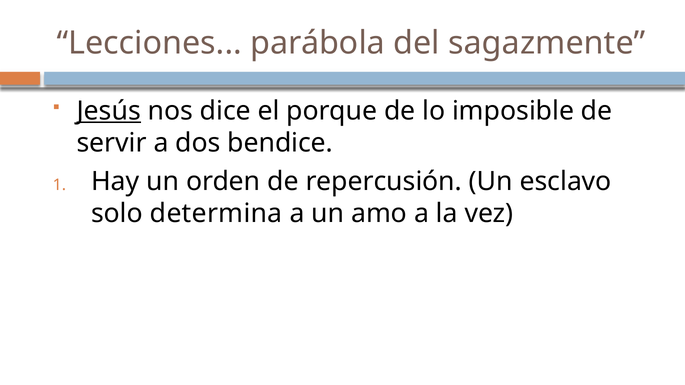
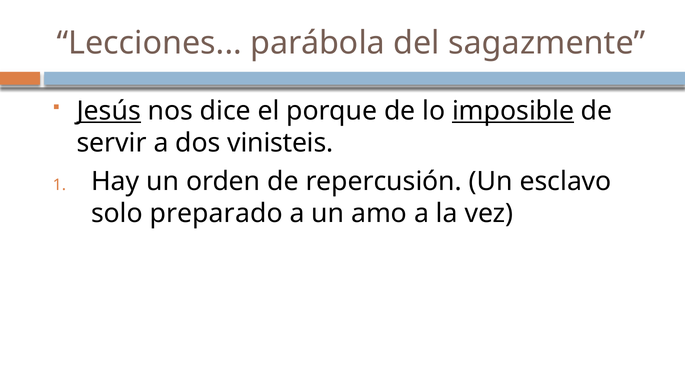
imposible underline: none -> present
bendice: bendice -> vinisteis
determina: determina -> preparado
